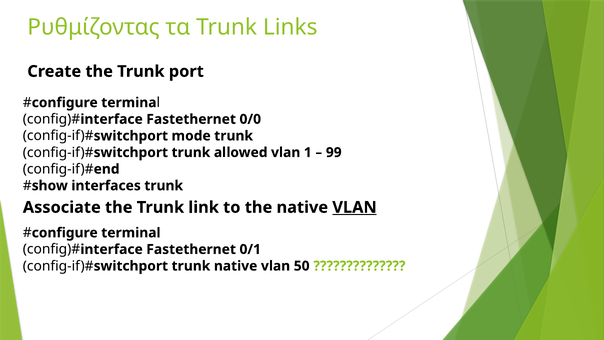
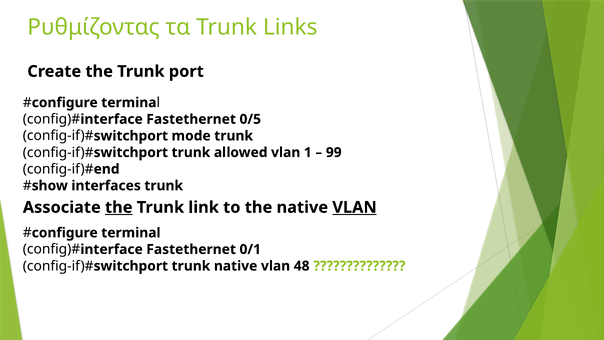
0/0: 0/0 -> 0/5
the at (119, 207) underline: none -> present
50: 50 -> 48
